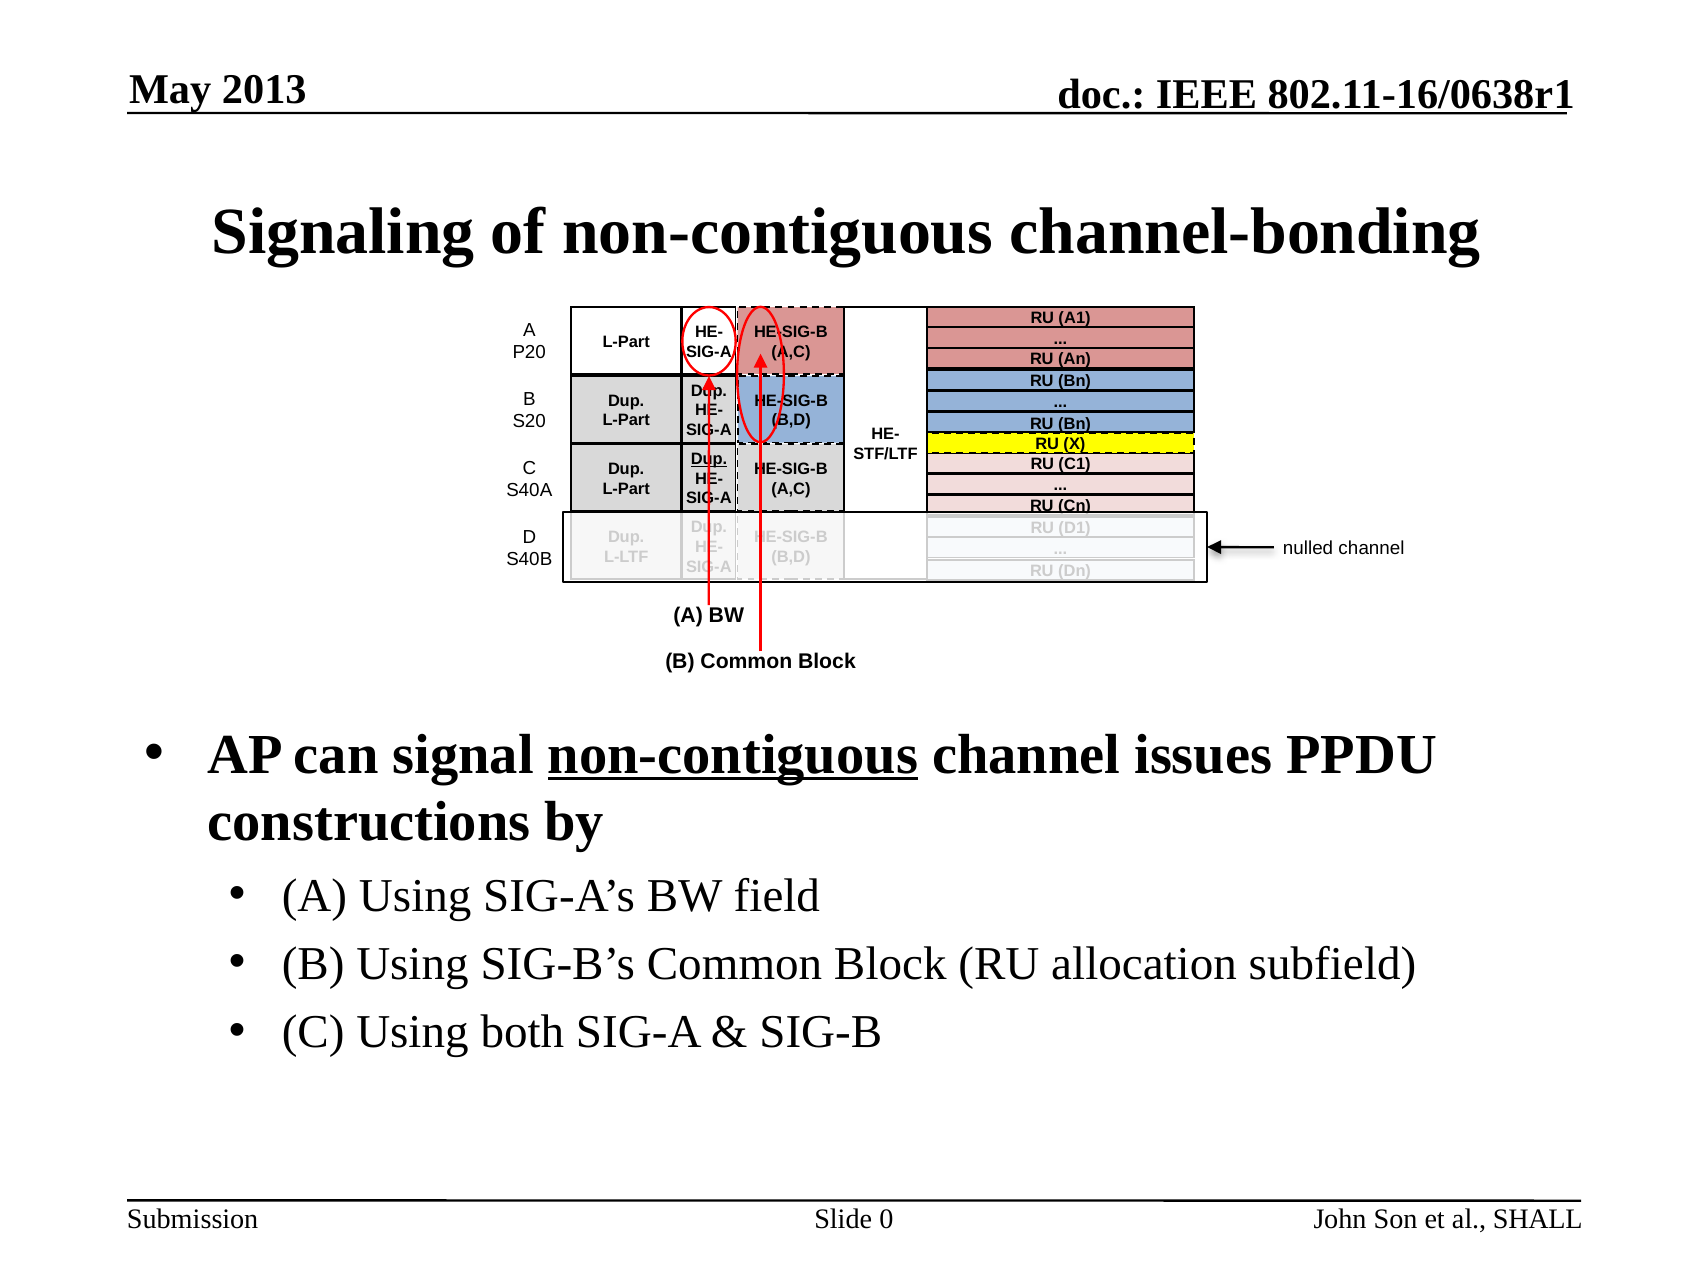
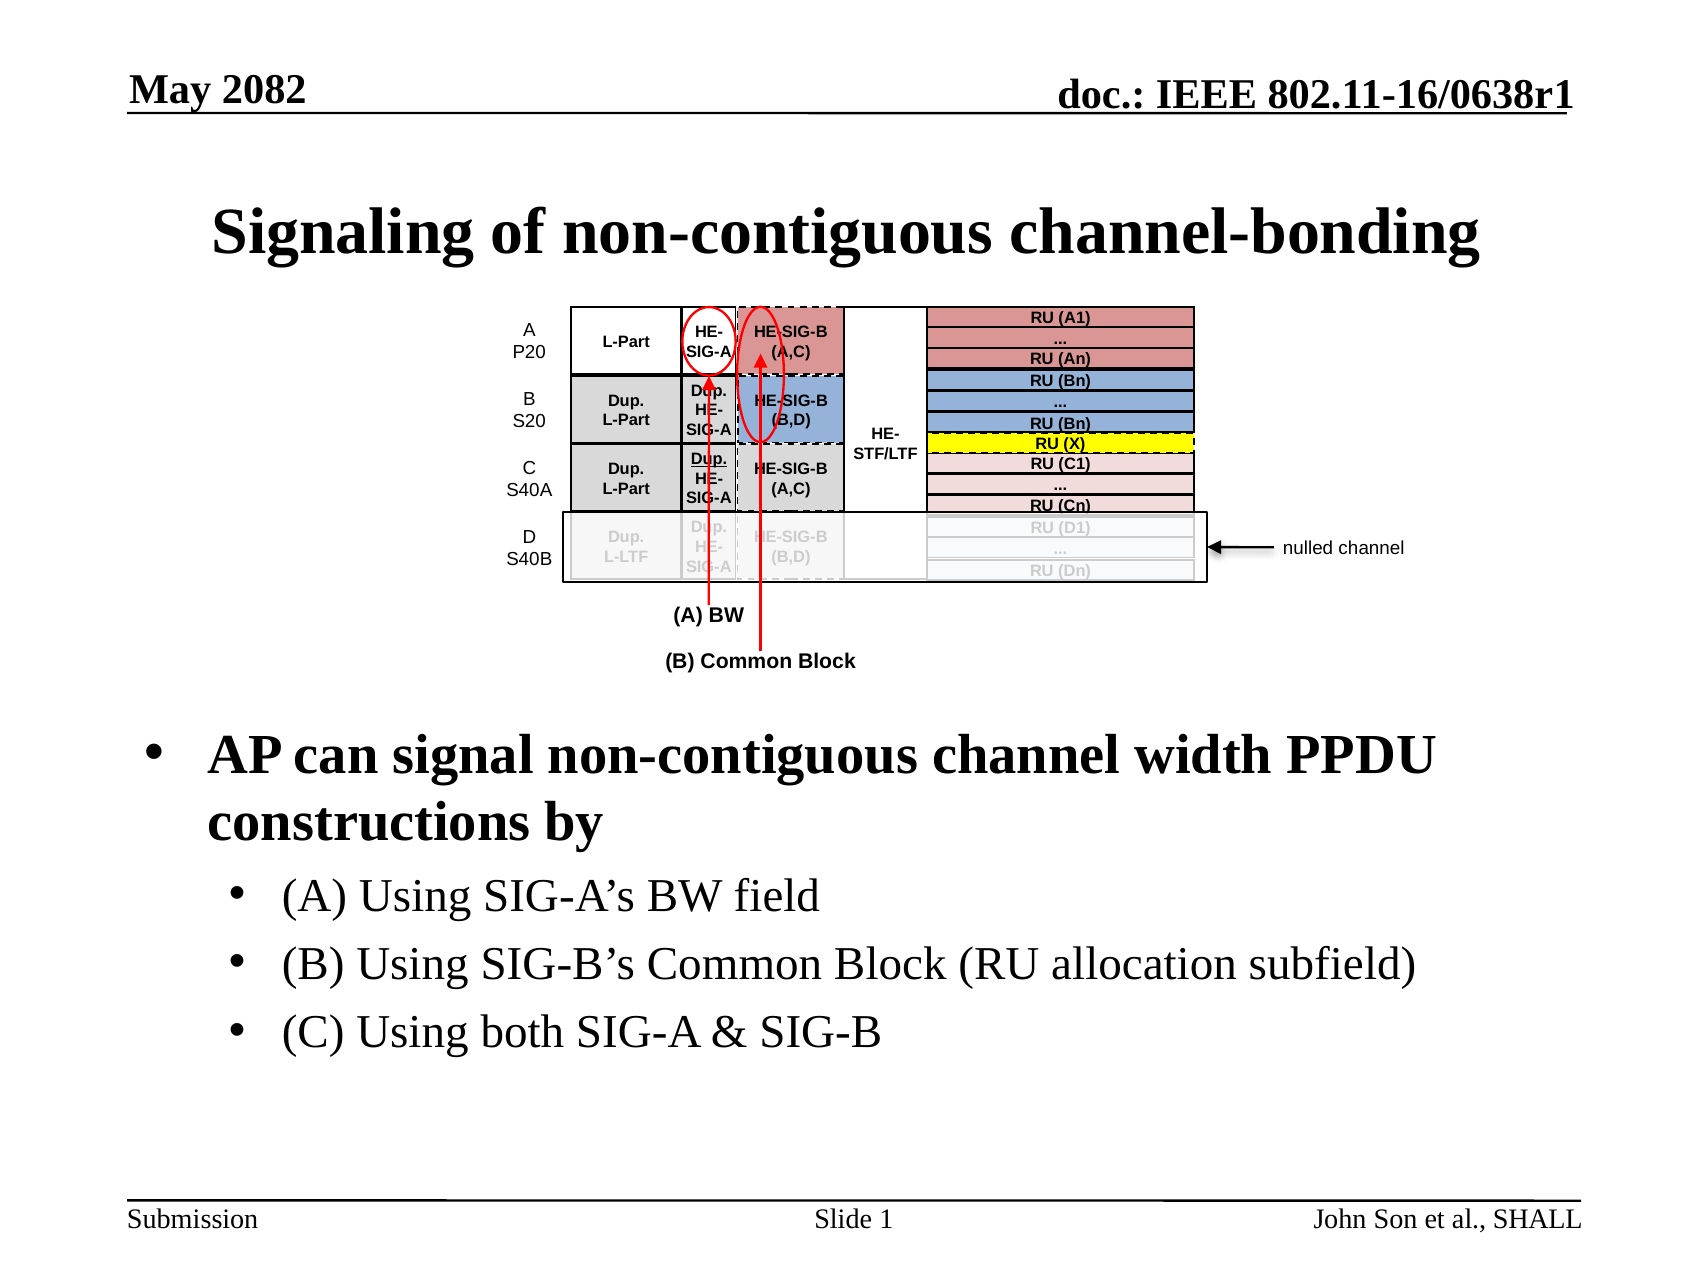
2013: 2013 -> 2082
non-contiguous at (733, 754) underline: present -> none
issues: issues -> width
0: 0 -> 1
